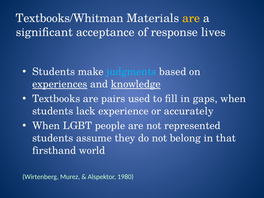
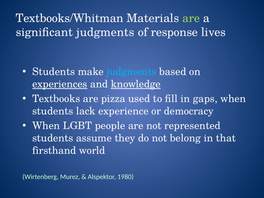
are at (191, 18) colour: yellow -> light green
significant acceptance: acceptance -> judgments
pairs: pairs -> pizza
accurately: accurately -> democracy
